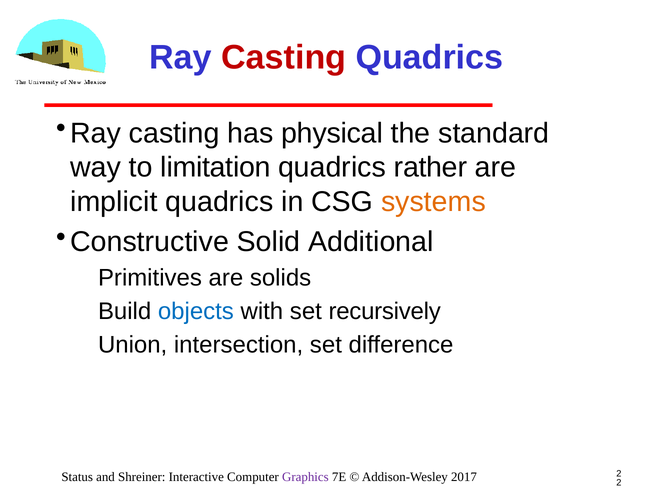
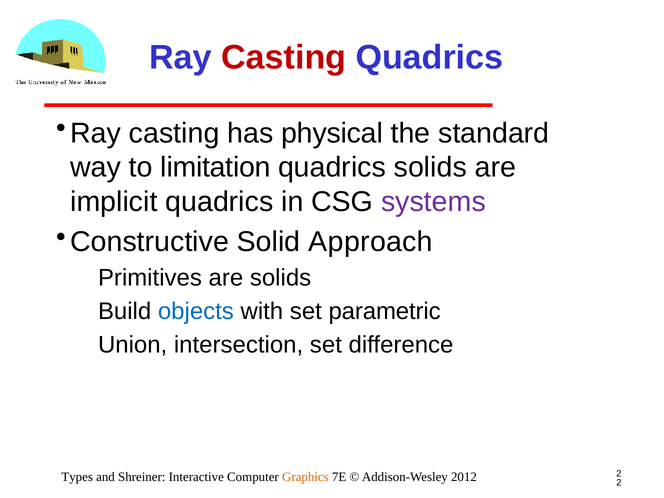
quadrics rather: rather -> solids
systems colour: orange -> purple
Additional: Additional -> Approach
recursively: recursively -> parametric
Status: Status -> Types
Graphics colour: purple -> orange
2017: 2017 -> 2012
